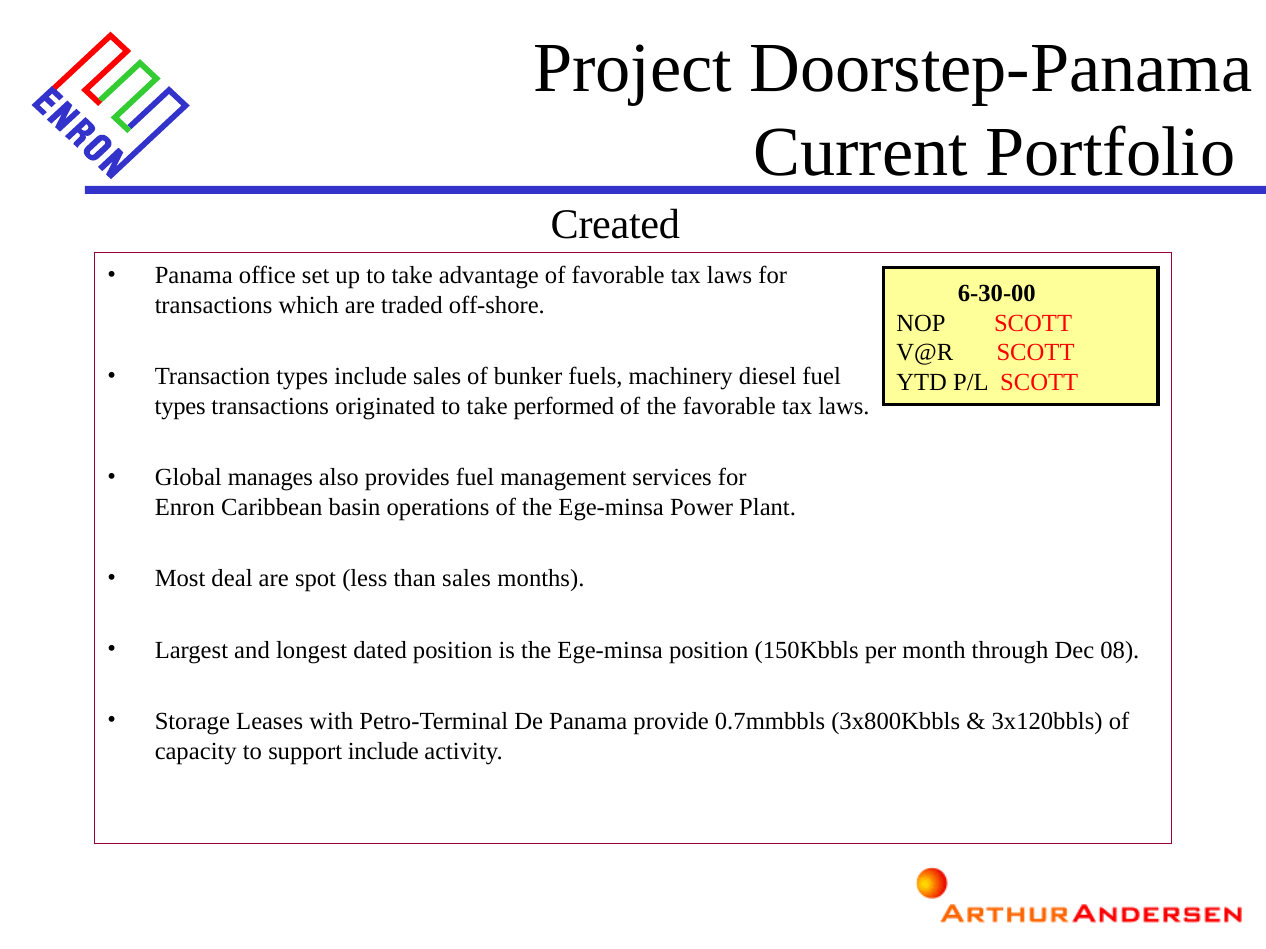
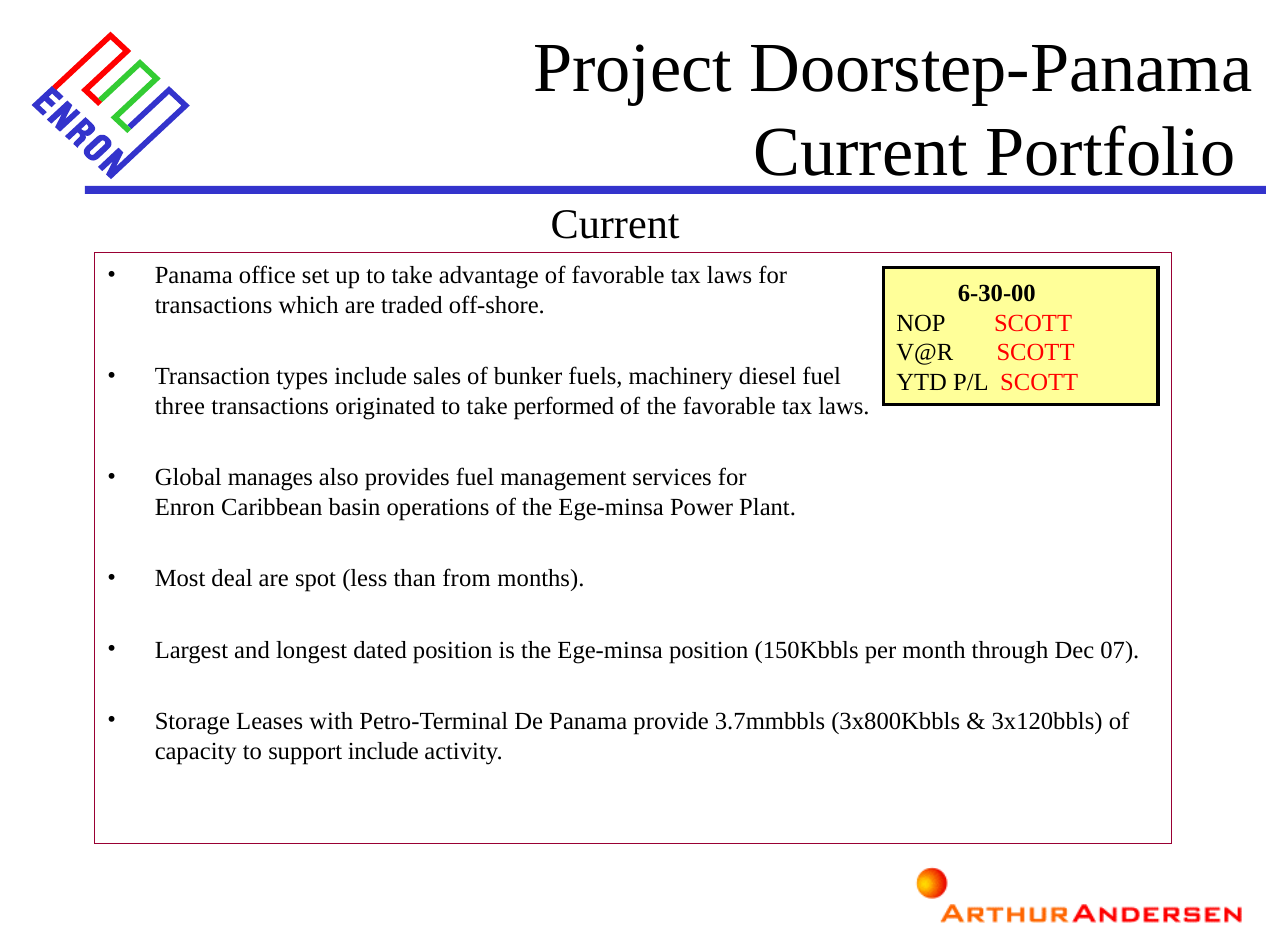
Created at (615, 225): Created -> Current
types at (180, 406): types -> three
than sales: sales -> from
08: 08 -> 07
0.7mmbbls: 0.7mmbbls -> 3.7mmbbls
